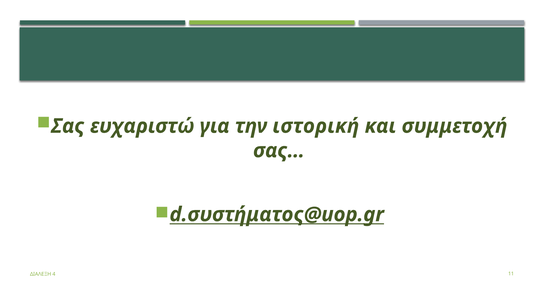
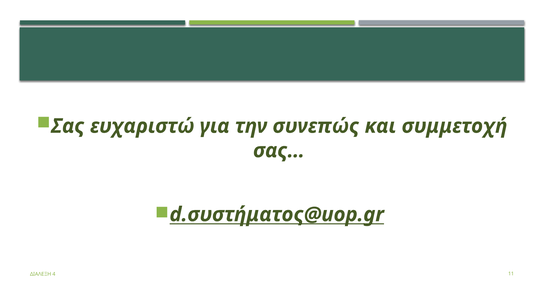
ιστορική: ιστορική -> συνεπώς
